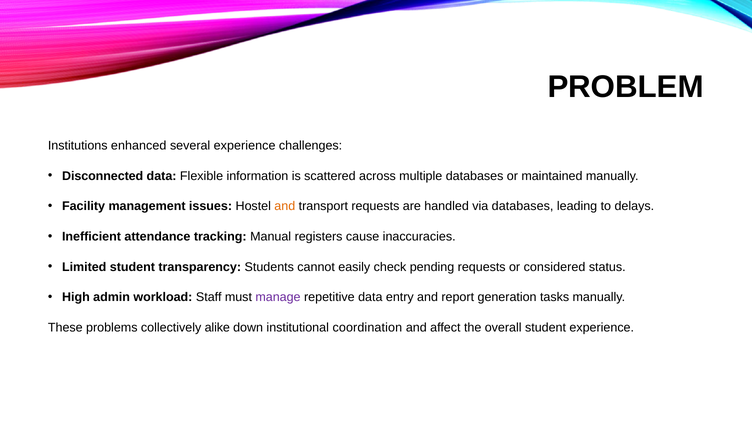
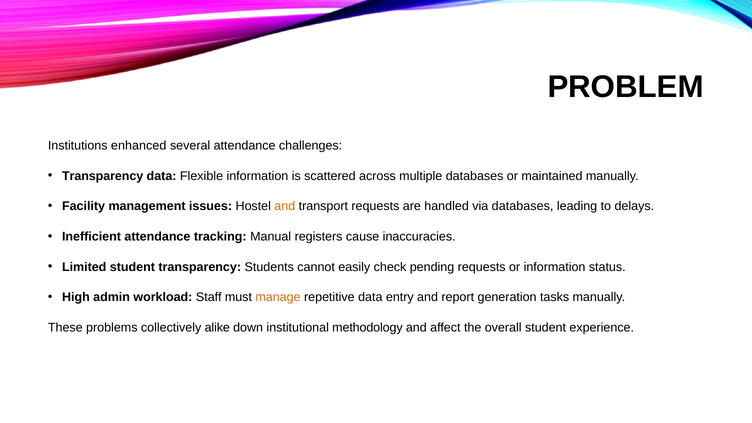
several experience: experience -> attendance
Disconnected at (103, 176): Disconnected -> Transparency
or considered: considered -> information
manage colour: purple -> orange
coordination: coordination -> methodology
